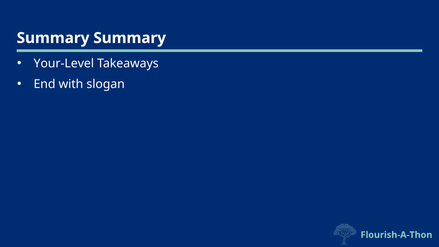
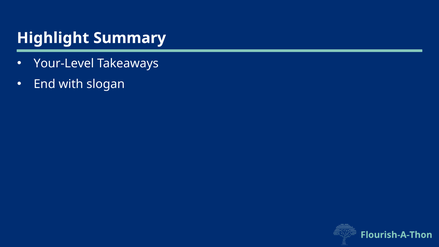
Summary at (53, 38): Summary -> Highlight
